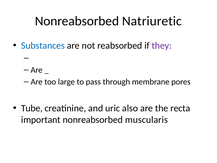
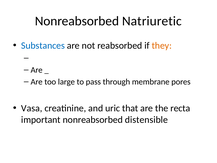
they colour: purple -> orange
Tube: Tube -> Vasa
also: also -> that
muscularis: muscularis -> distensible
